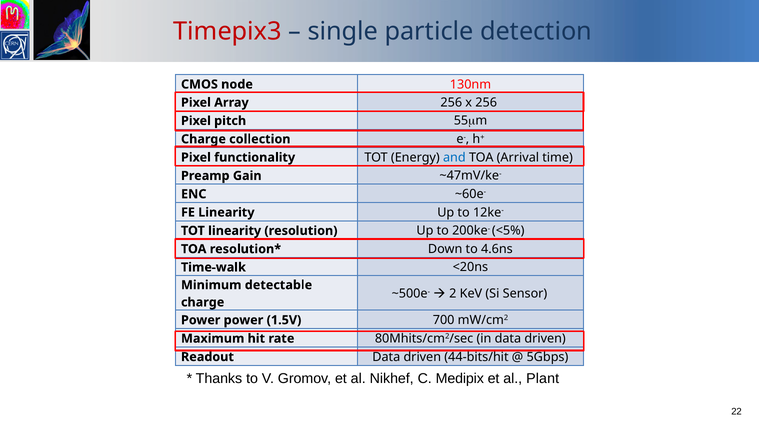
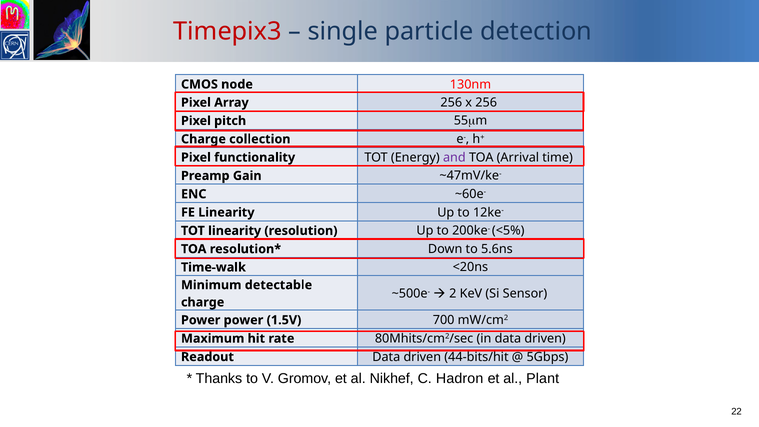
and colour: blue -> purple
4.6ns: 4.6ns -> 5.6ns
Medipix: Medipix -> Hadron
